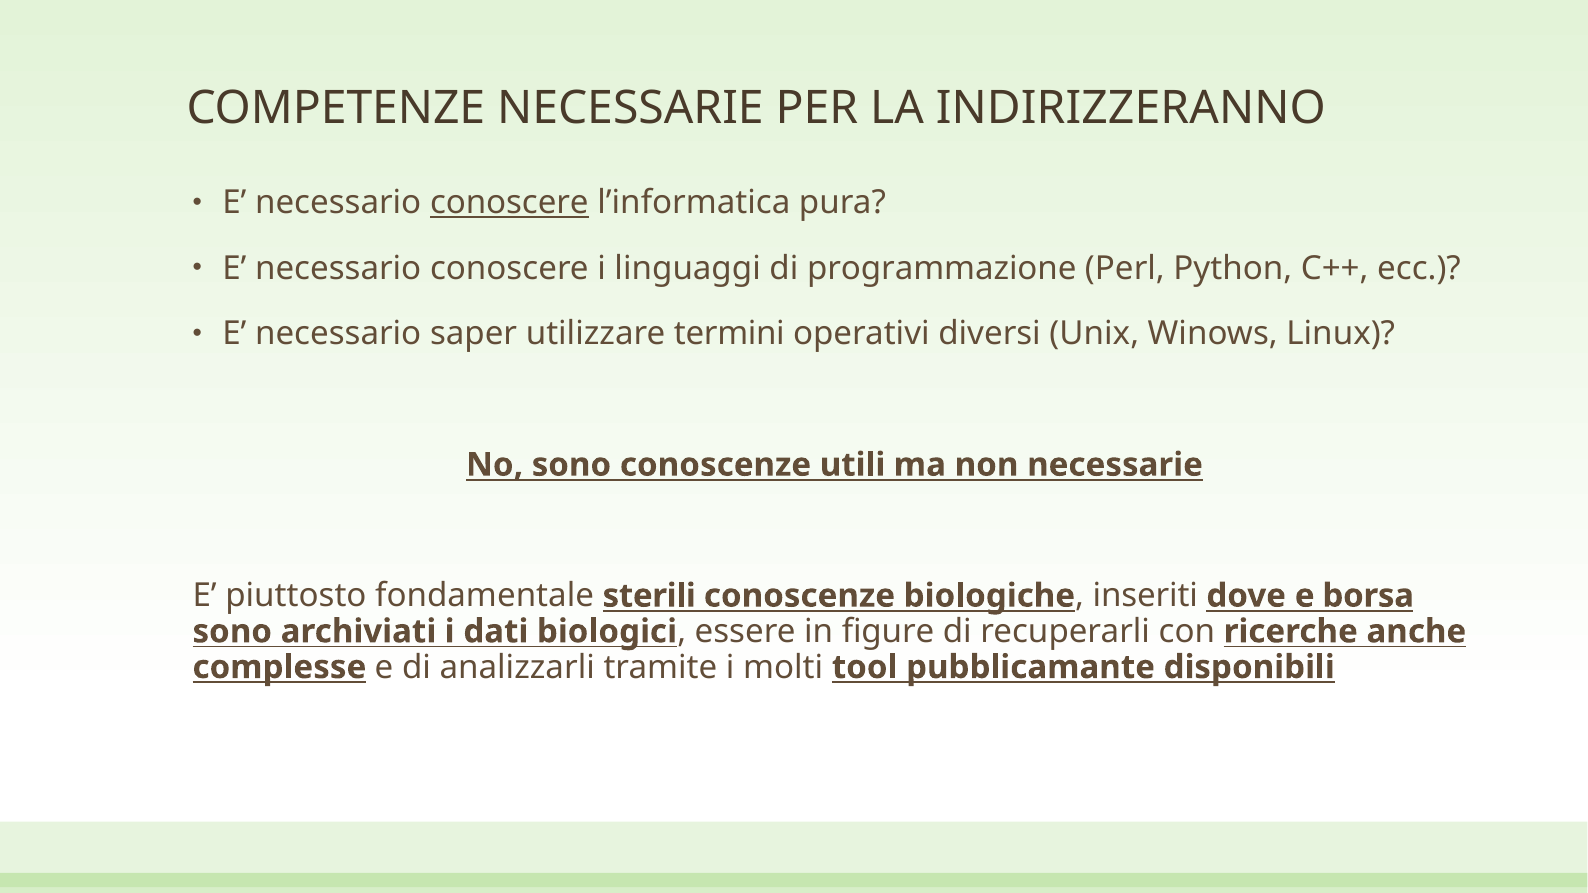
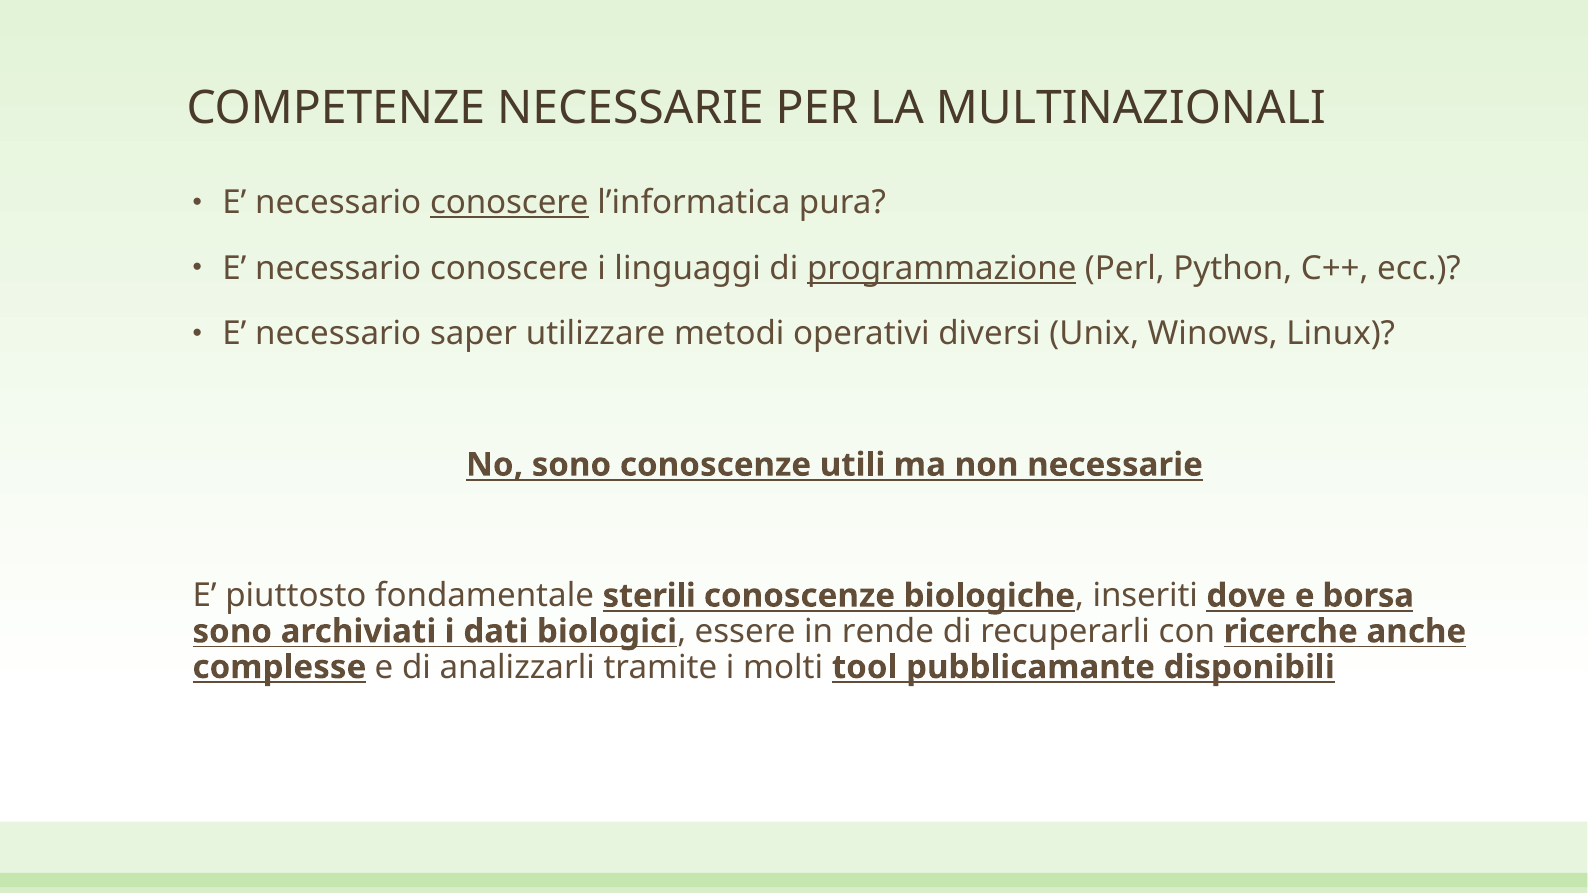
INDIRIZZERANNO: INDIRIZZERANNO -> MULTINAZIONALI
programmazione underline: none -> present
termini: termini -> metodi
figure: figure -> rende
